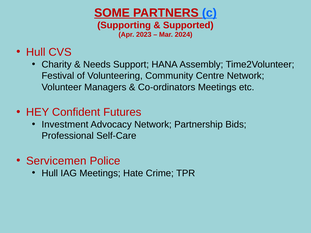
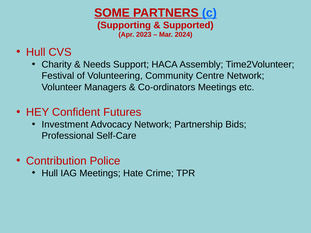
HANA: HANA -> HACA
Servicemen: Servicemen -> Contribution
